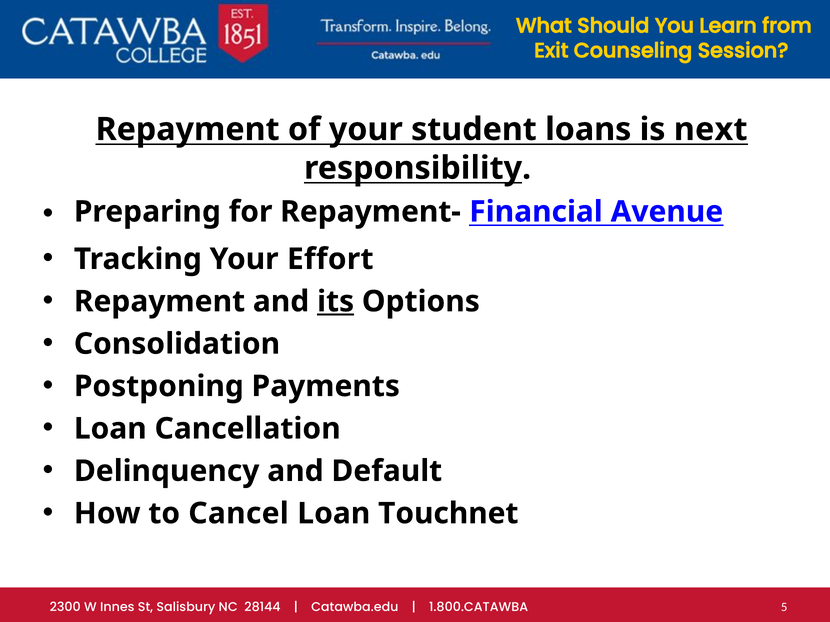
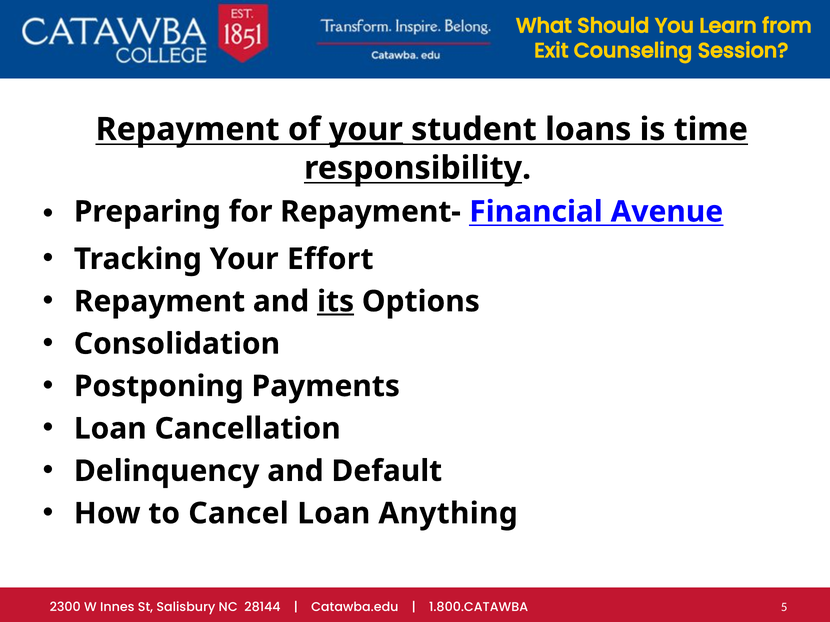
your at (366, 129) underline: none -> present
next: next -> time
Touchnet: Touchnet -> Anything
